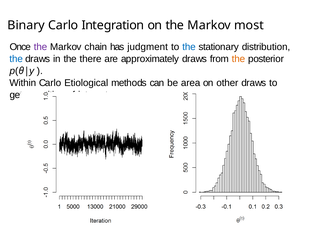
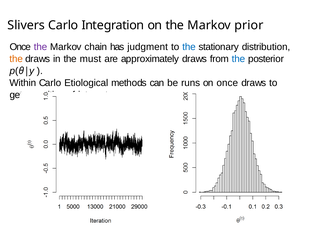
Binary: Binary -> Slivers
most: most -> prior
the at (16, 59) colour: blue -> orange
there: there -> must
the at (238, 59) colour: orange -> blue
area: area -> runs
on other: other -> once
